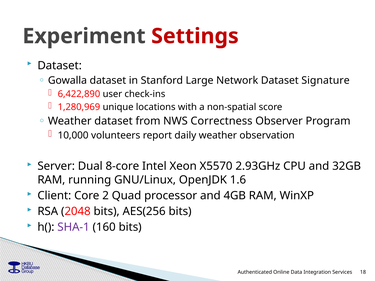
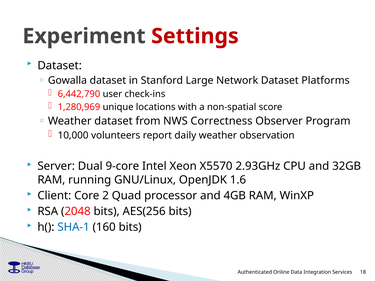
Signature: Signature -> Platforms
6,422,890: 6,422,890 -> 6,442,790
8-core: 8-core -> 9-core
SHA-1 colour: purple -> blue
